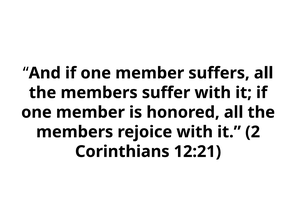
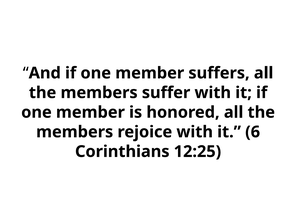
2: 2 -> 6
12:21: 12:21 -> 12:25
